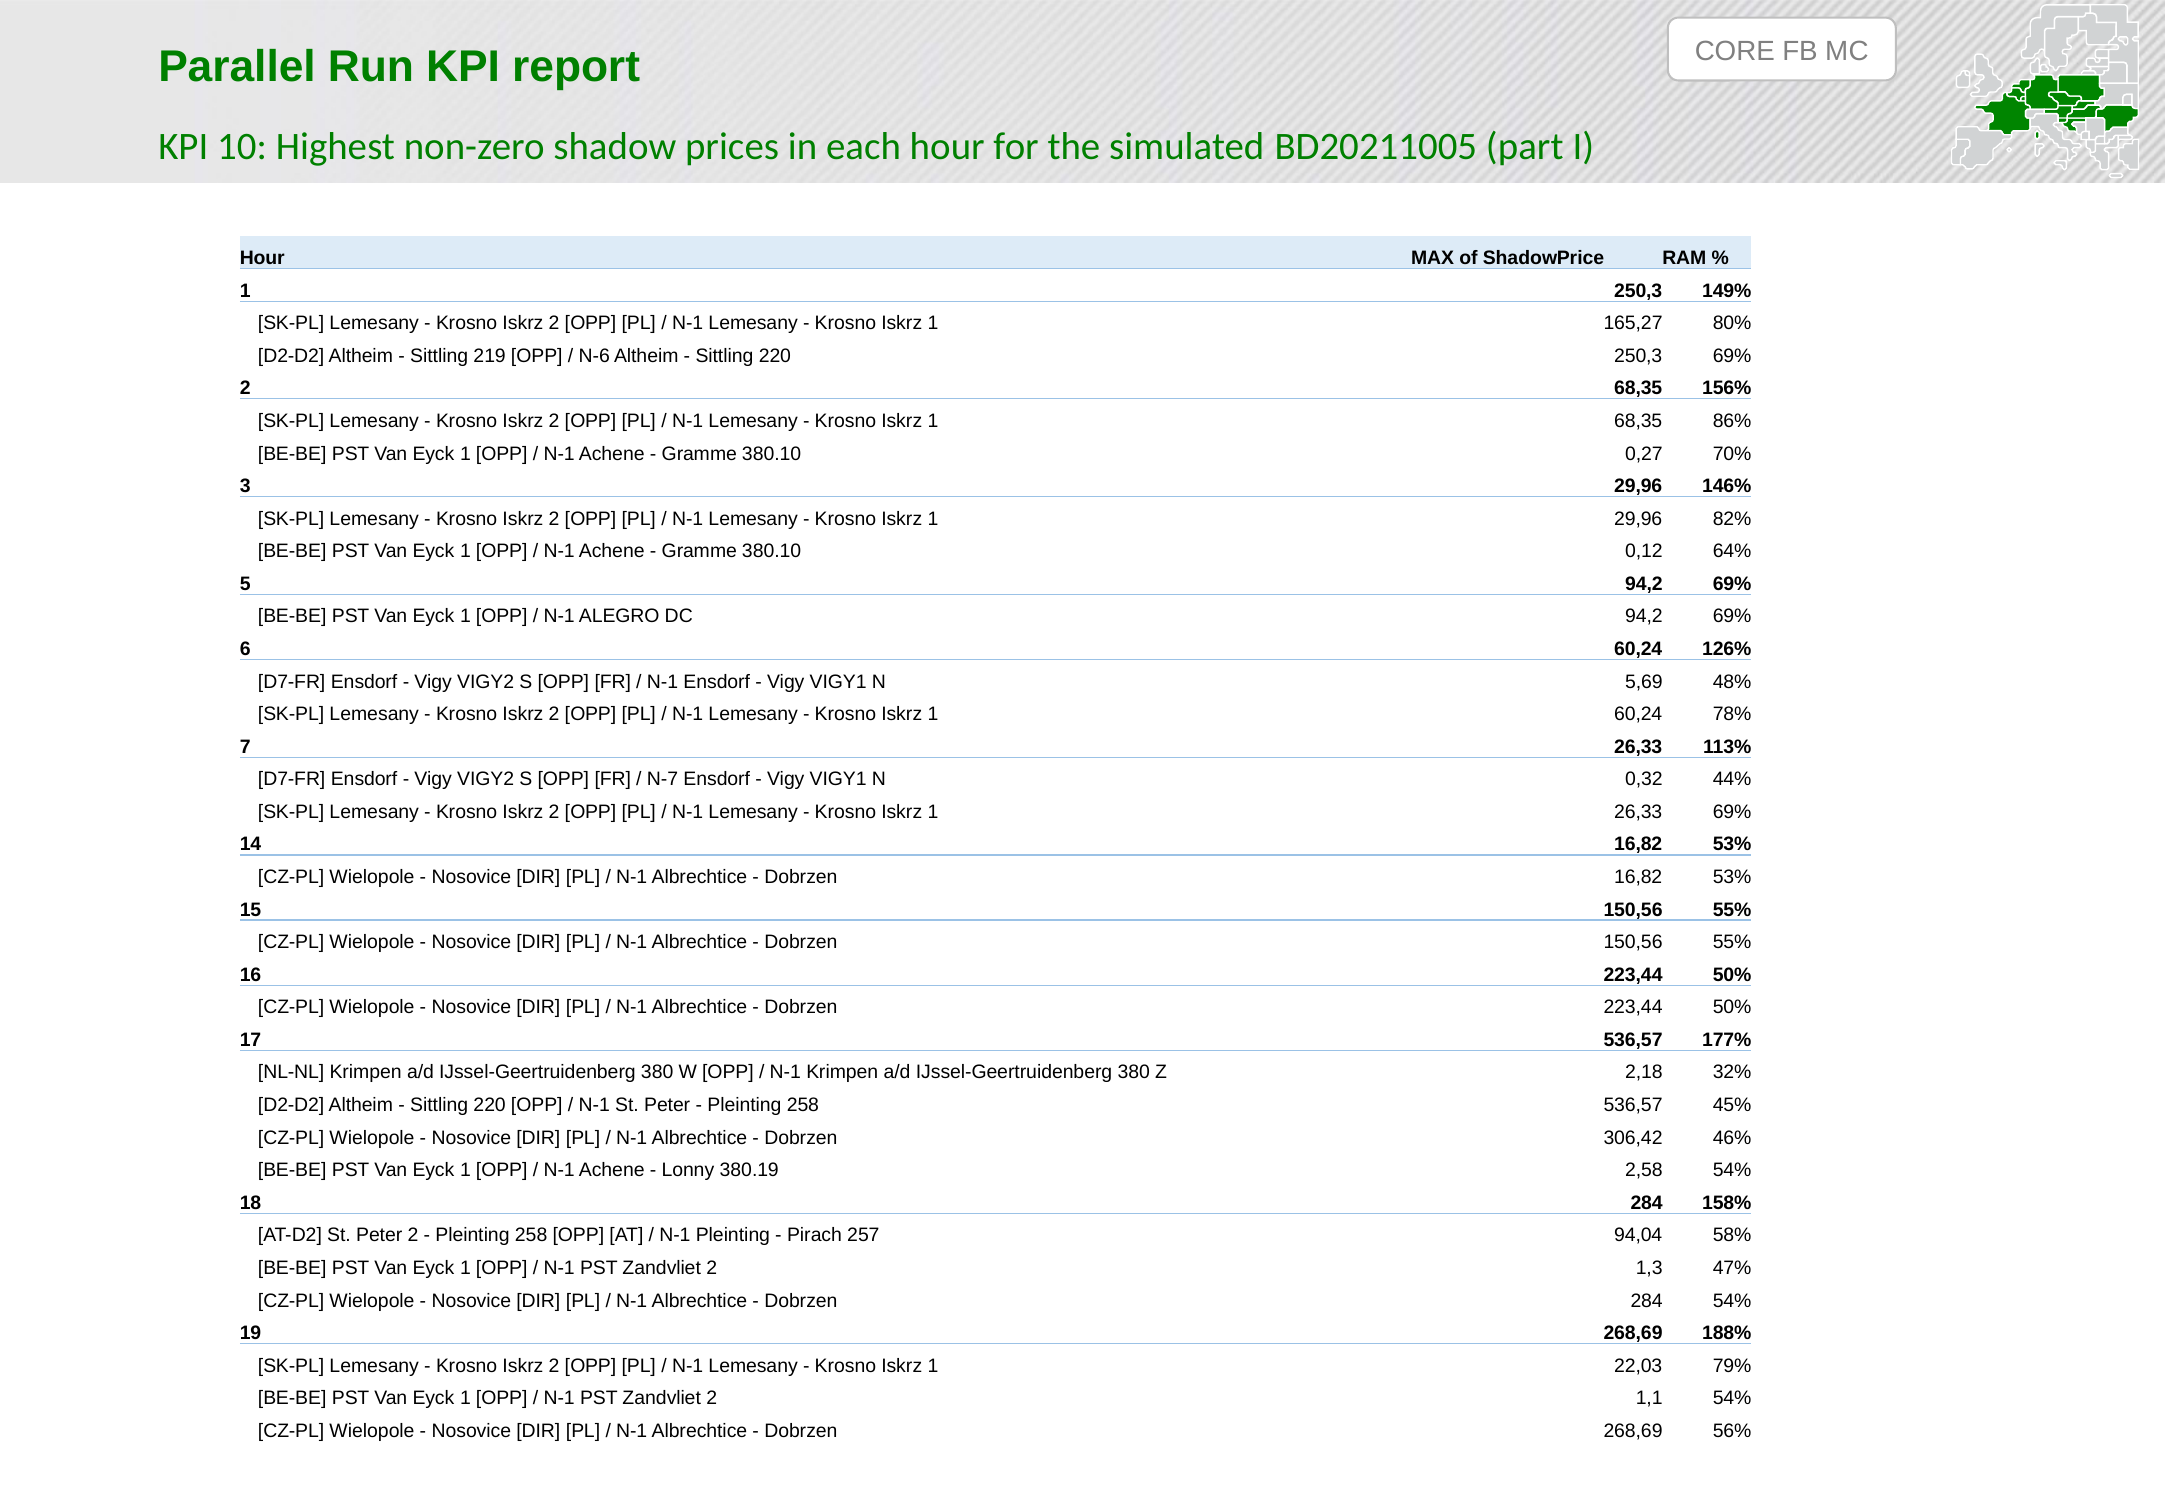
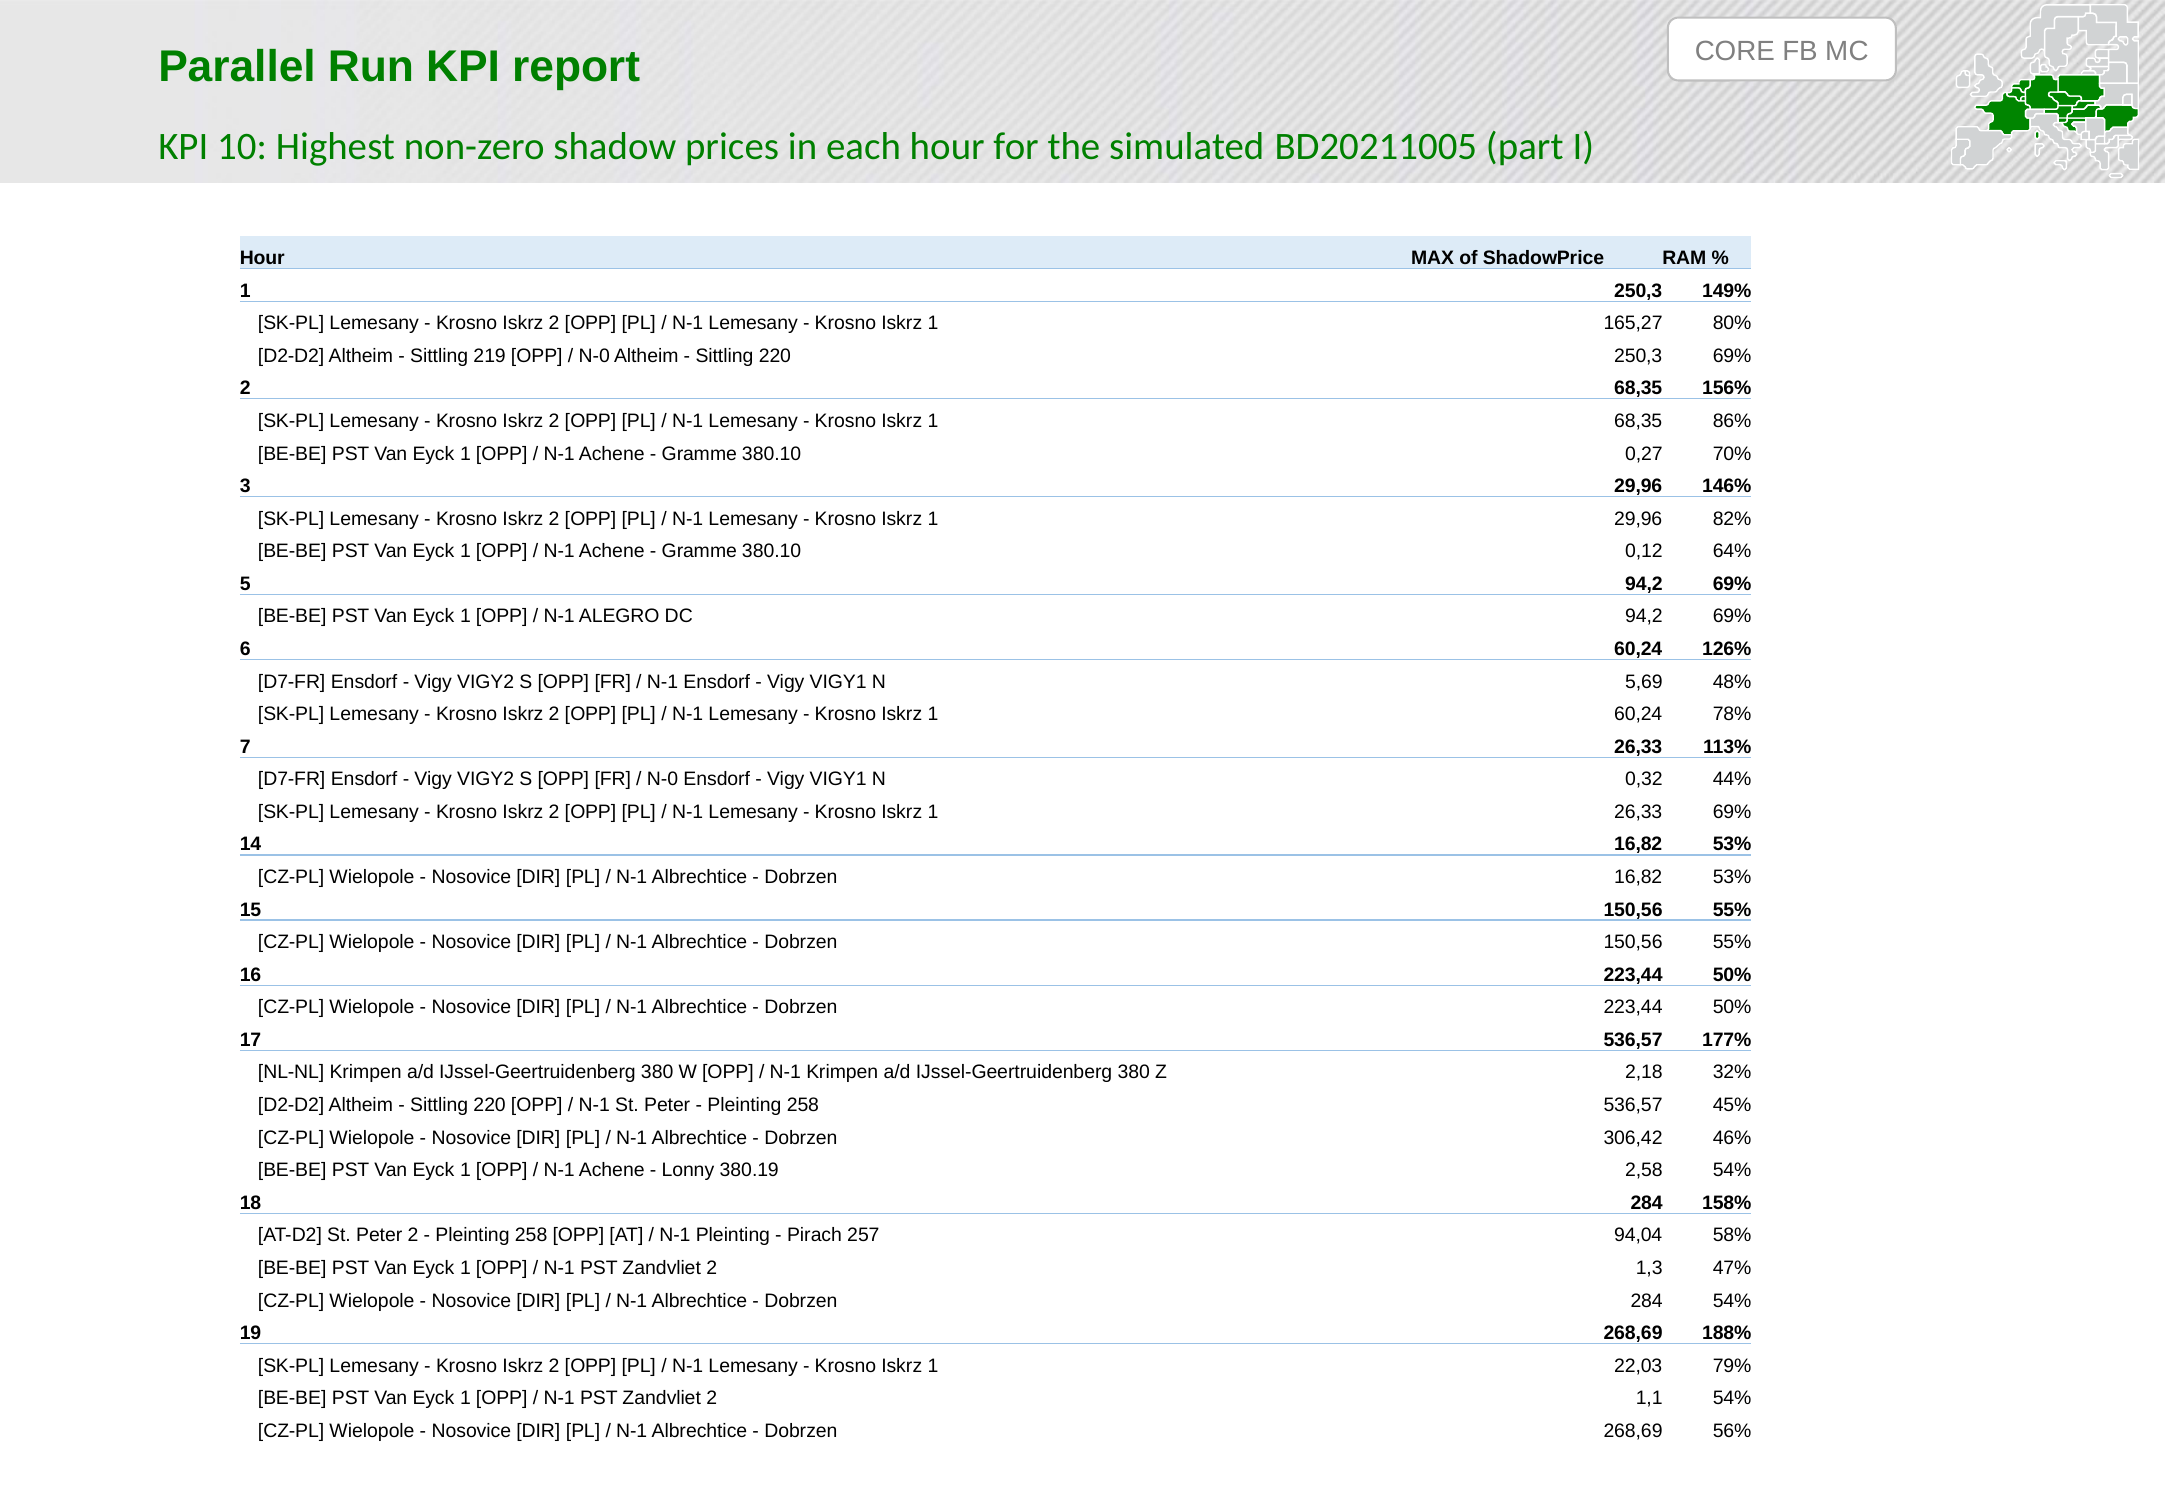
N-6 at (594, 356): N-6 -> N-0
N-7 at (663, 779): N-7 -> N-0
